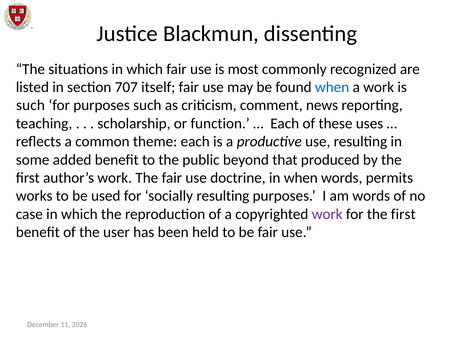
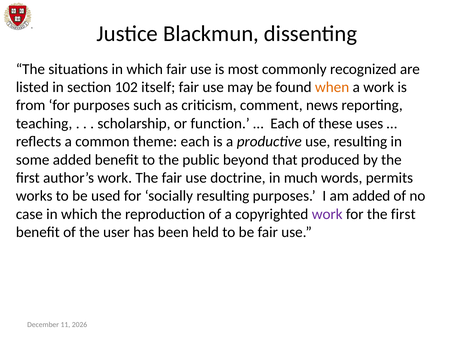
707: 707 -> 102
when at (332, 87) colour: blue -> orange
such at (30, 105): such -> from
in when: when -> much
am words: words -> added
